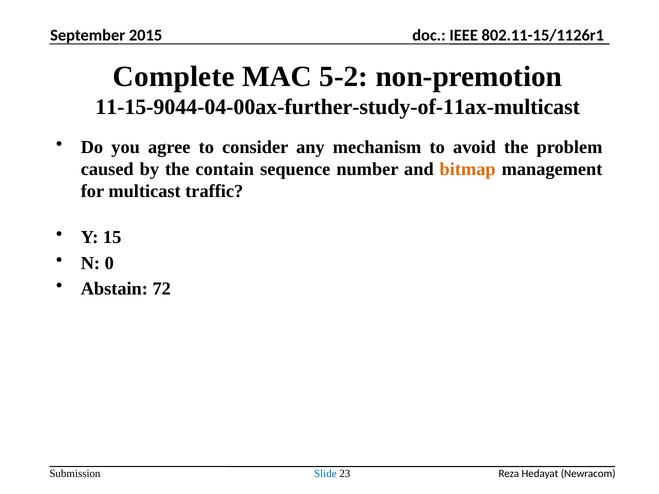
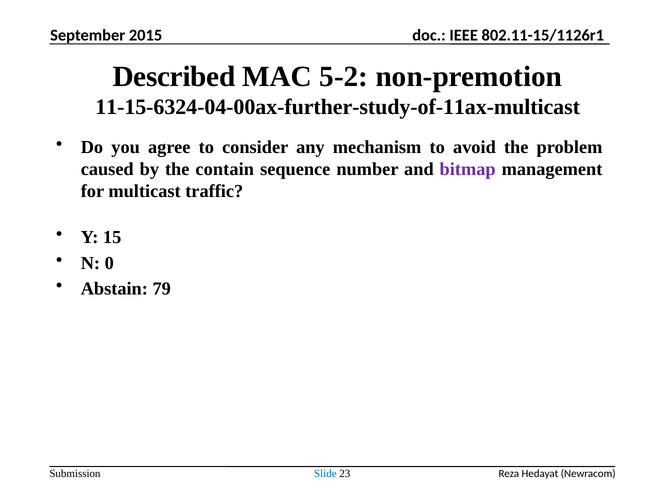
Complete: Complete -> Described
11-15-9044-04-00ax-further-study-of-11ax-multicast: 11-15-9044-04-00ax-further-study-of-11ax-multicast -> 11-15-6324-04-00ax-further-study-of-11ax-multicast
bitmap colour: orange -> purple
72: 72 -> 79
